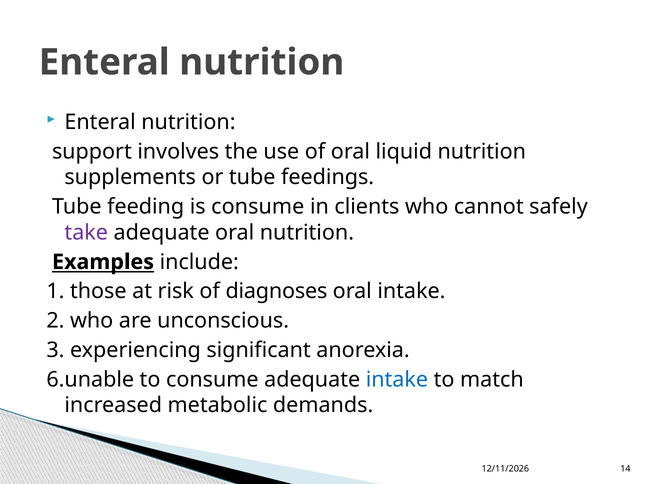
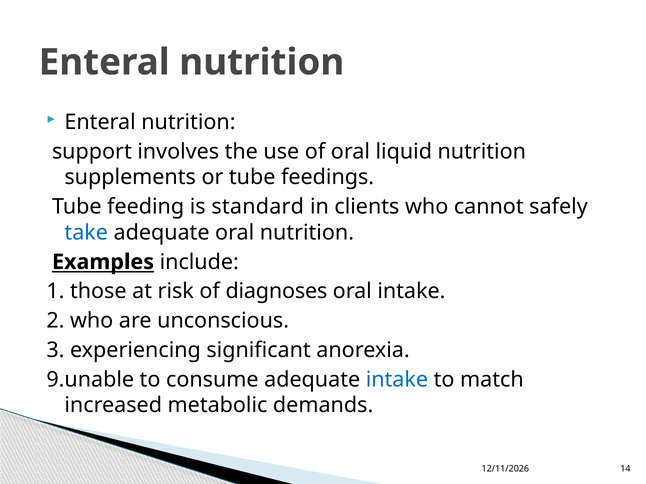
is consume: consume -> standard
take colour: purple -> blue
6.unable: 6.unable -> 9.unable
